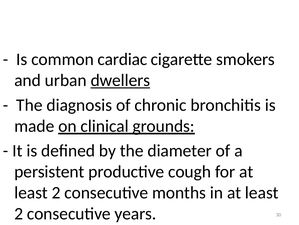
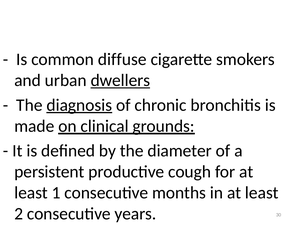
cardiac: cardiac -> diffuse
diagnosis underline: none -> present
2 at (56, 192): 2 -> 1
